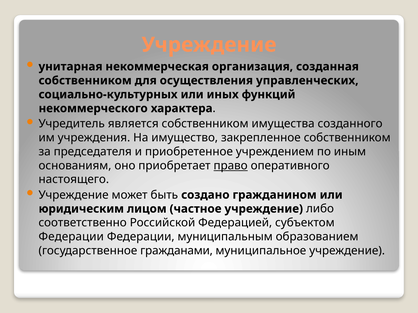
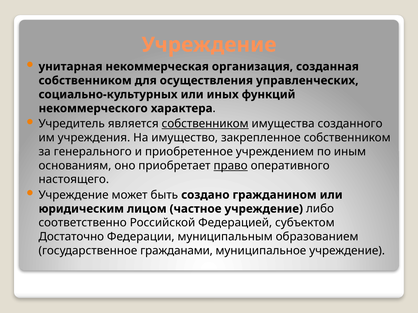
собственником at (205, 124) underline: none -> present
председателя: председателя -> генерального
Федерации at (71, 237): Федерации -> Достаточно
